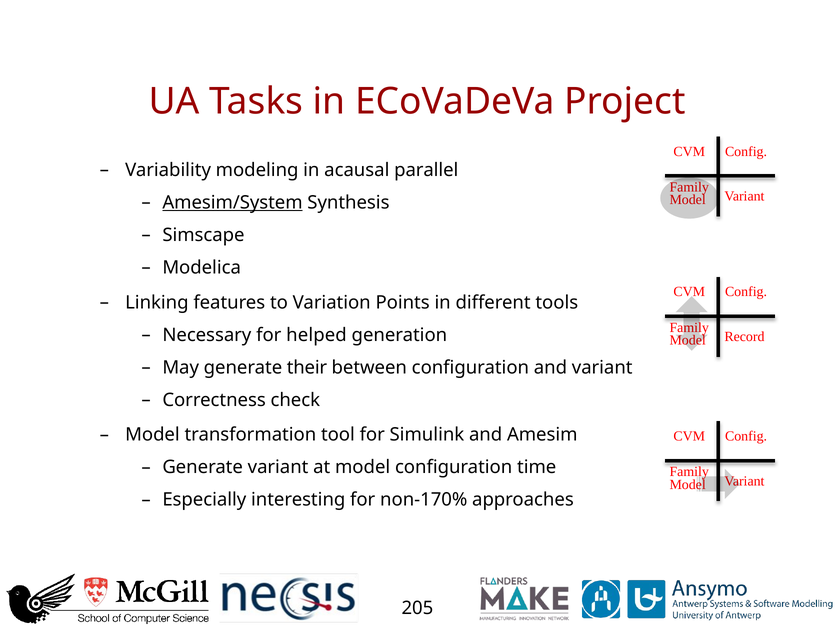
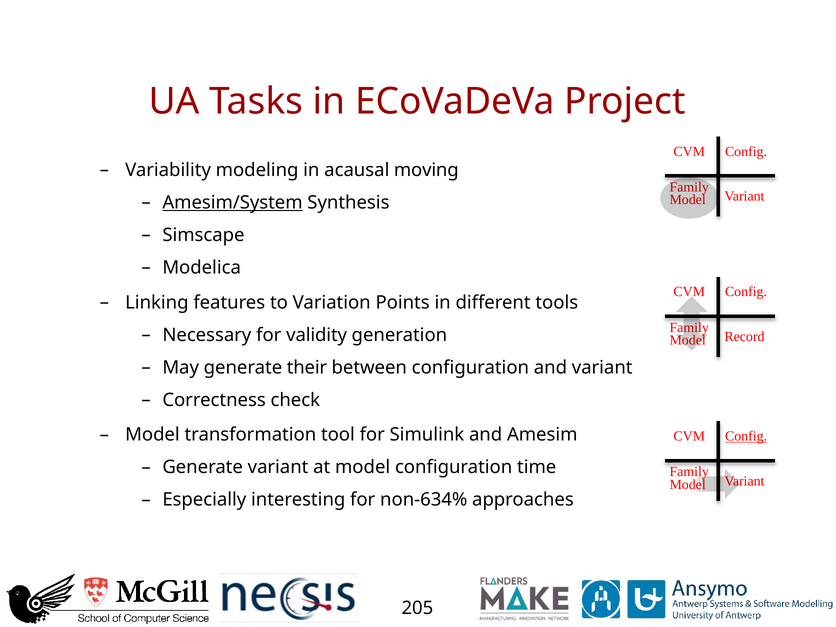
parallel: parallel -> moving
helped: helped -> validity
Config at (746, 436) underline: none -> present
non-170%: non-170% -> non-634%
